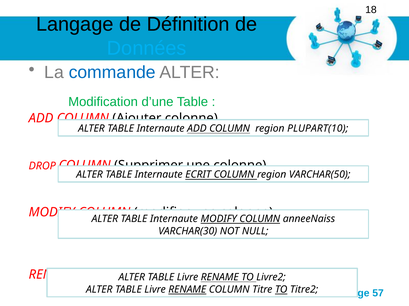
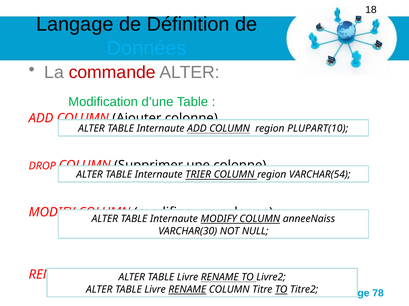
commande colour: blue -> red
ECRIT: ECRIT -> TRIER
VARCHAR(50: VARCHAR(50 -> VARCHAR(54
57: 57 -> 78
